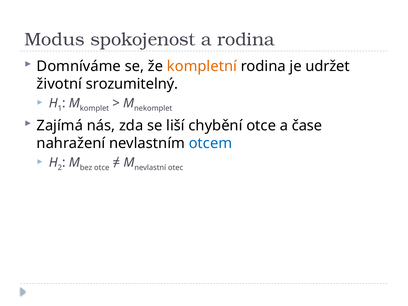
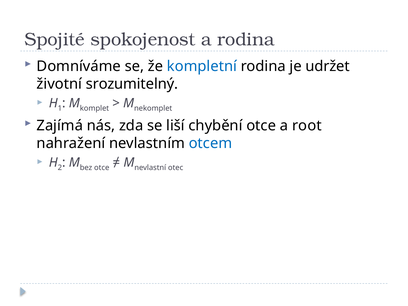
Modus: Modus -> Spojité
kompletní colour: orange -> blue
čase: čase -> root
